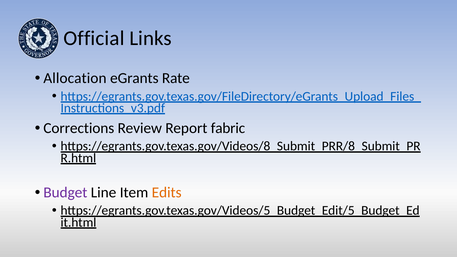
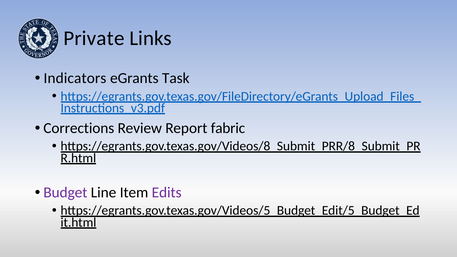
Official: Official -> Private
Allocation: Allocation -> Indicators
Rate: Rate -> Task
Edits colour: orange -> purple
